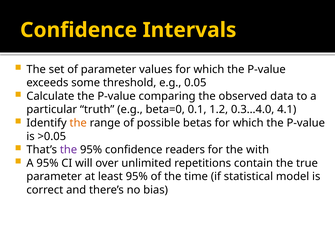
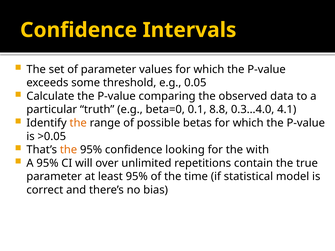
1.2: 1.2 -> 8.8
the at (69, 150) colour: purple -> orange
readers: readers -> looking
